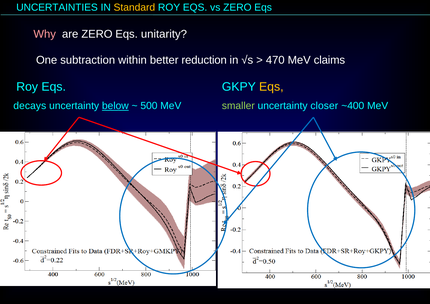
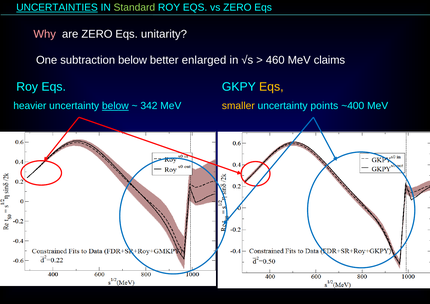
UNCERTAINTIES underline: none -> present
Standard colour: yellow -> light green
subtraction within: within -> below
reduction: reduction -> enlarged
470: 470 -> 460
decays: decays -> heavier
500: 500 -> 342
smaller colour: light green -> yellow
closer: closer -> points
